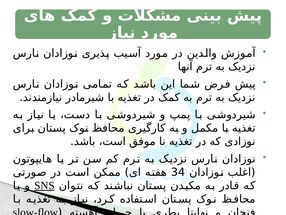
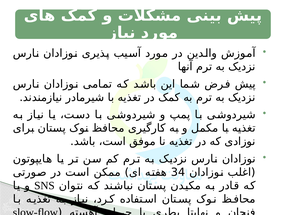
SNS underline: present -> none
